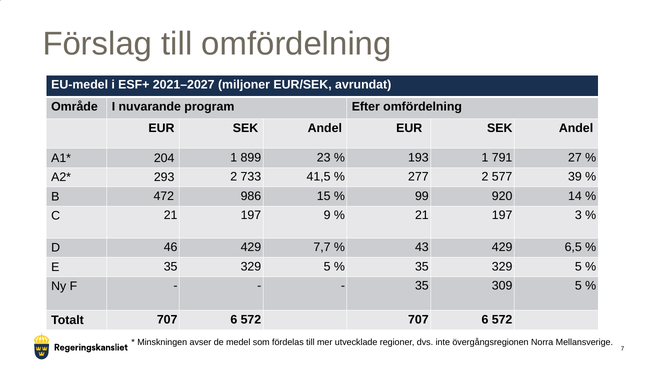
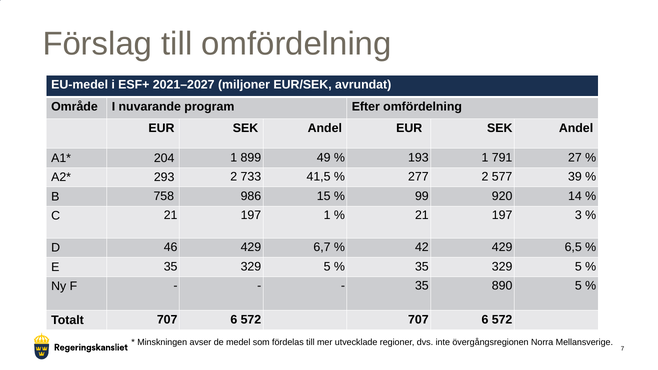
23: 23 -> 49
472: 472 -> 758
197 9: 9 -> 1
7,7: 7,7 -> 6,7
43: 43 -> 42
309: 309 -> 890
